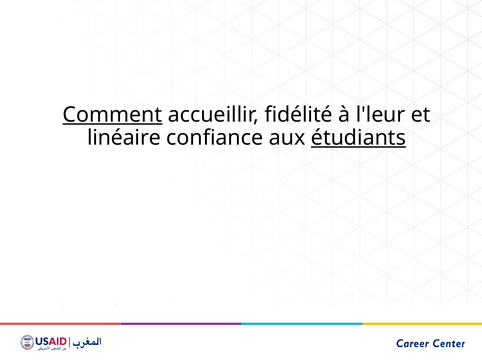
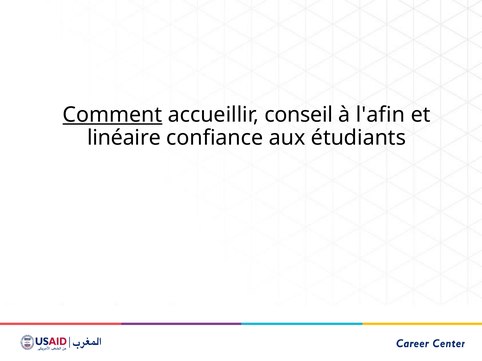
fidélité: fidélité -> conseil
l'leur: l'leur -> l'afin
étudiants underline: present -> none
